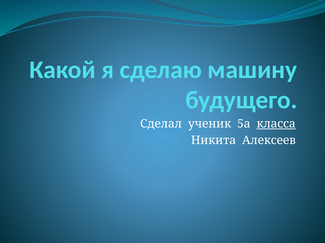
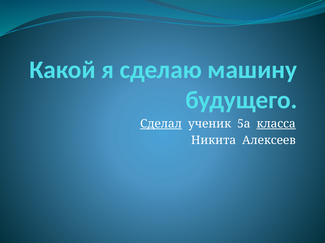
Сделал underline: none -> present
